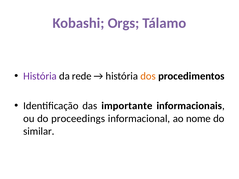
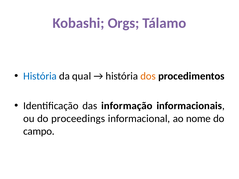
História at (40, 76) colour: purple -> blue
rede: rede -> qual
importante: importante -> informação
similar: similar -> campo
